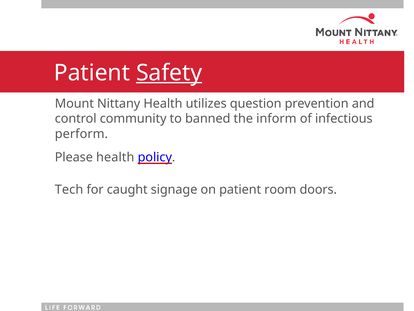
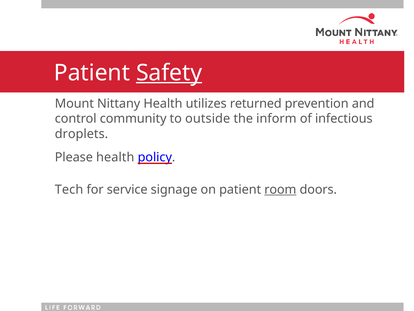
question: question -> returned
banned: banned -> outside
perform: perform -> droplets
caught: caught -> service
room underline: none -> present
